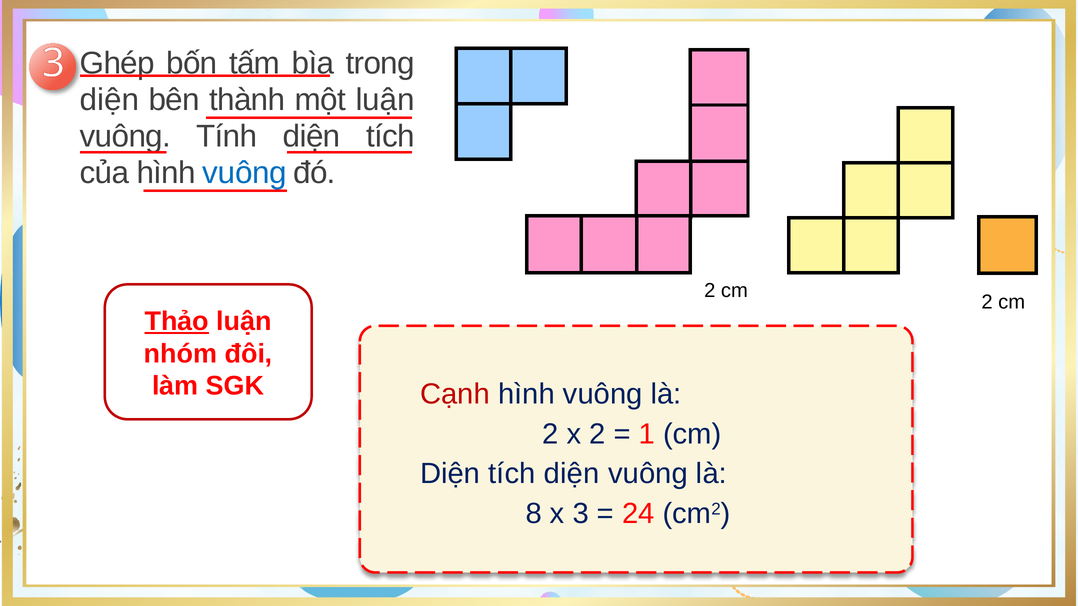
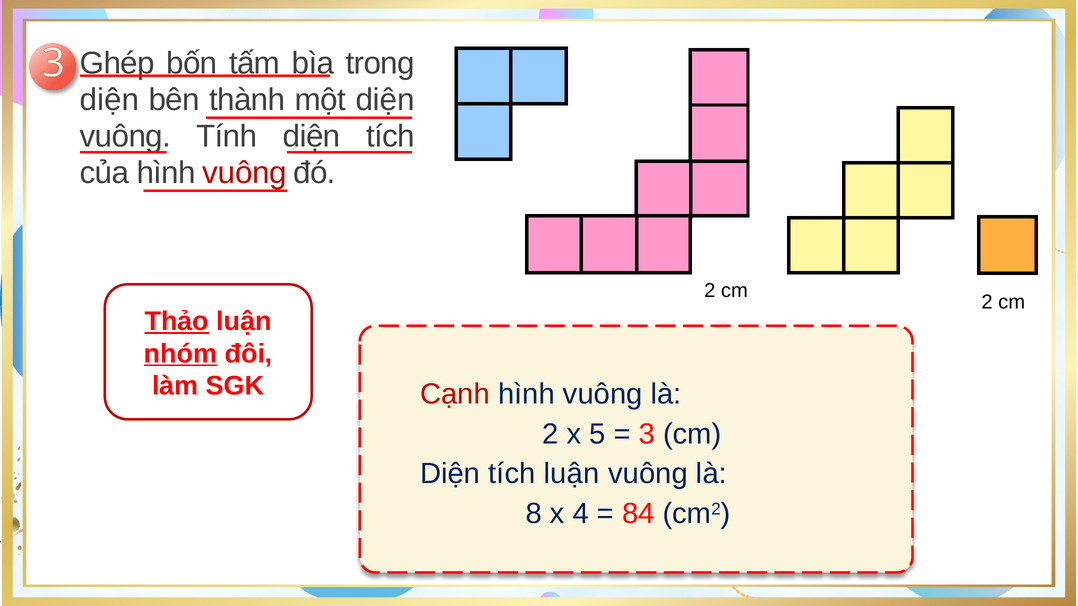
một luận: luận -> diện
vuông at (245, 173) colour: blue -> red
nhóm underline: none -> present
x 2: 2 -> 5
1 at (647, 434): 1 -> 3
tích diện: diện -> luận
x 3: 3 -> 4
24: 24 -> 84
